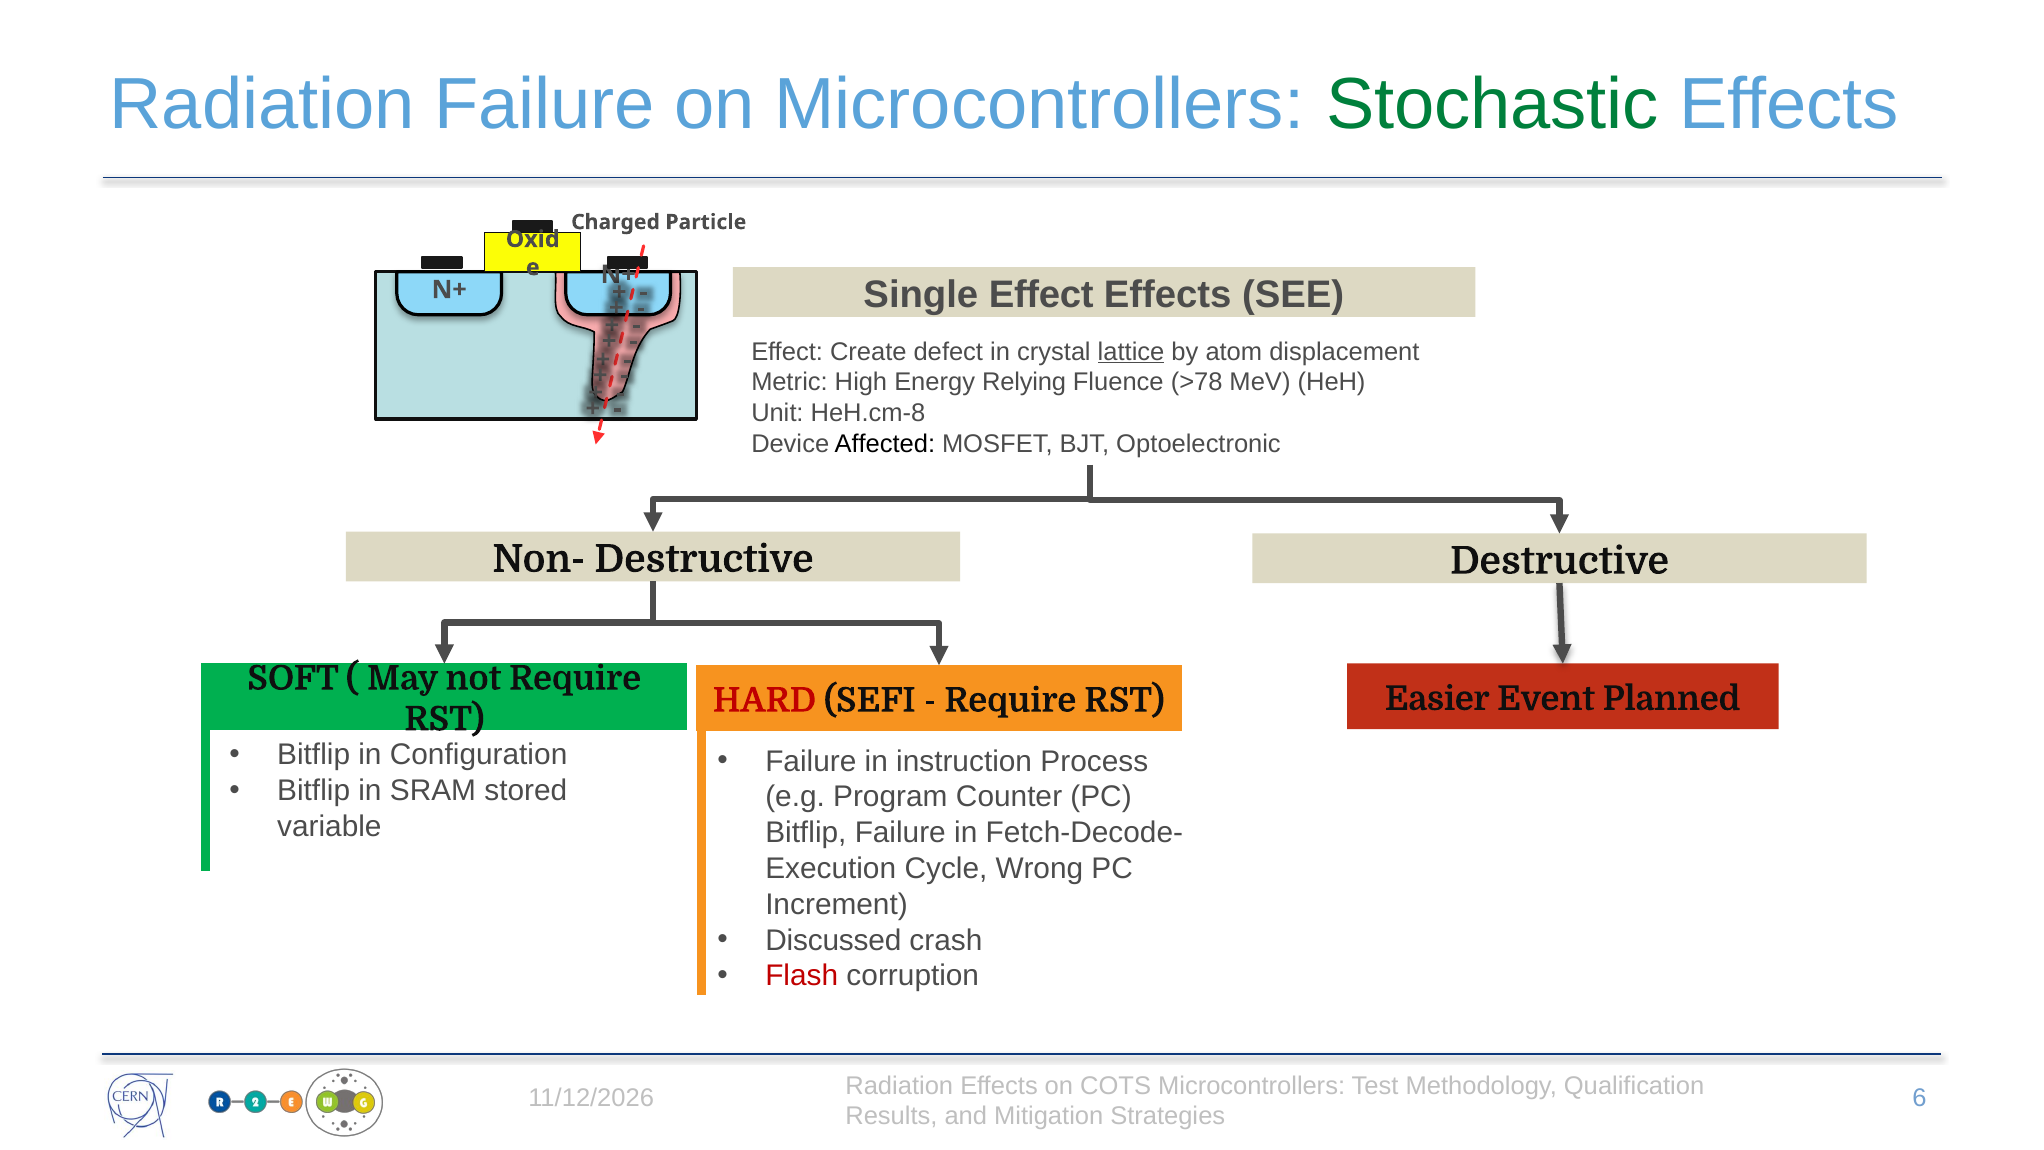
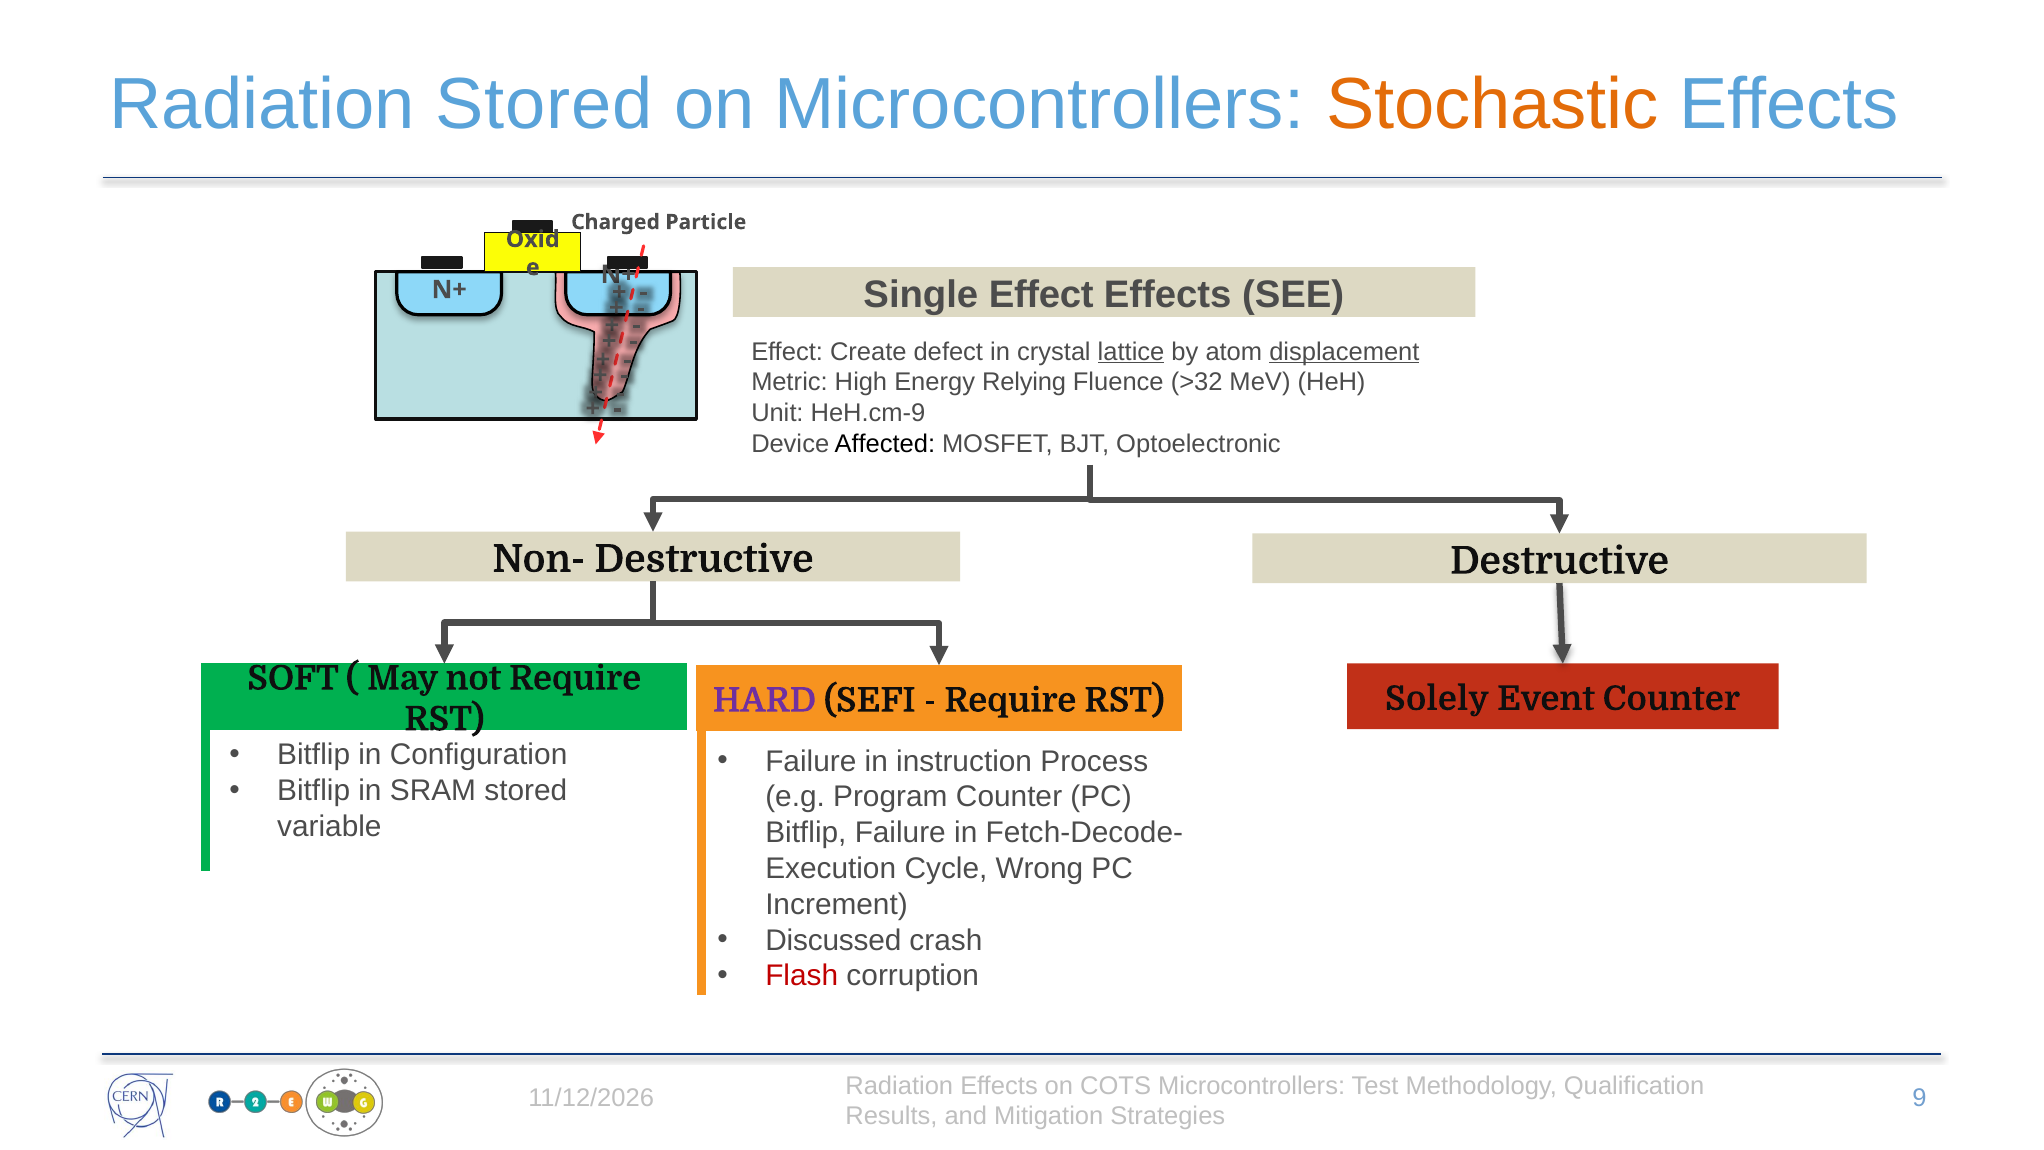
Radiation Failure: Failure -> Stored
Stochastic colour: green -> orange
displacement underline: none -> present
>78: >78 -> >32
HeH.cm-8: HeH.cm-8 -> HeH.cm-9
Easier: Easier -> Solely
Event Planned: Planned -> Counter
HARD colour: red -> purple
6: 6 -> 9
